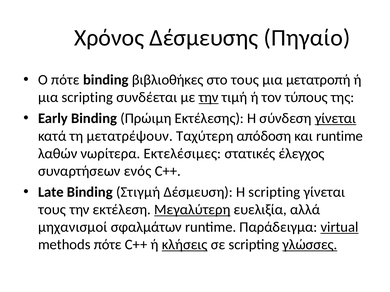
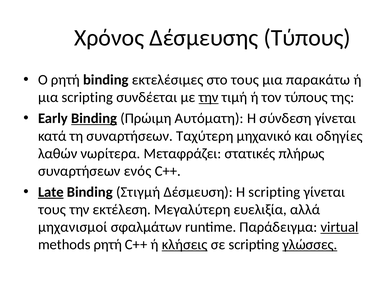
Δέσμευσης Πηγαίο: Πηγαίο -> Τύπους
Ο πότε: πότε -> ρητή
βιβλιοθήκες: βιβλιοθήκες -> εκτελέσιμες
μετατροπή: μετατροπή -> παρακάτω
Binding at (94, 119) underline: none -> present
Εκτέλεσης: Εκτέλεσης -> Αυτόματη
γίνεται at (336, 119) underline: present -> none
τη μετατρέψουν: μετατρέψουν -> συναρτήσεων
απόδοση: απόδοση -> μηχανικό
και runtime: runtime -> οδηγίες
Εκτελέσιμες: Εκτελέσιμες -> Μεταφράζει
έλεγχος: έλεγχος -> πλήρως
Late underline: none -> present
Μεγαλύτερη underline: present -> none
methods πότε: πότε -> ρητή
